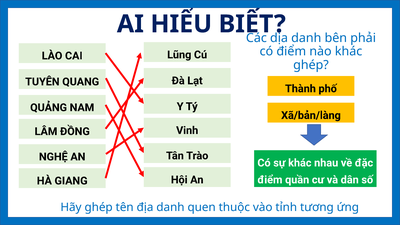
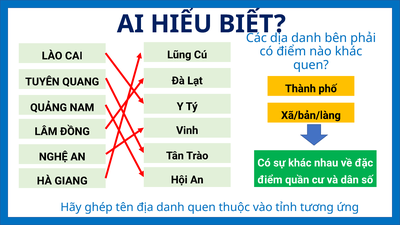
ghép at (311, 65): ghép -> quen
